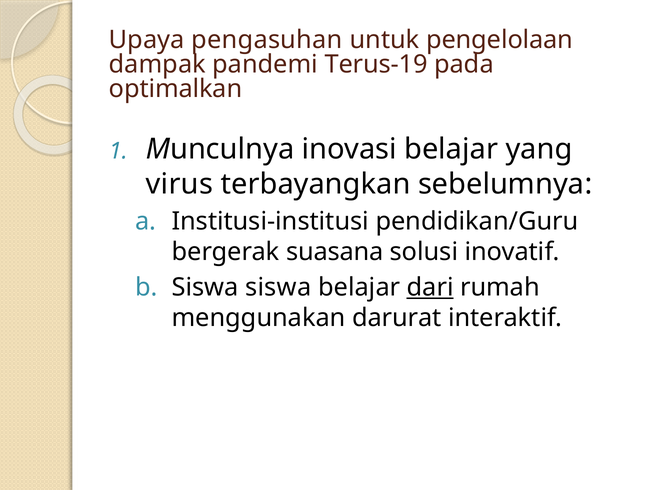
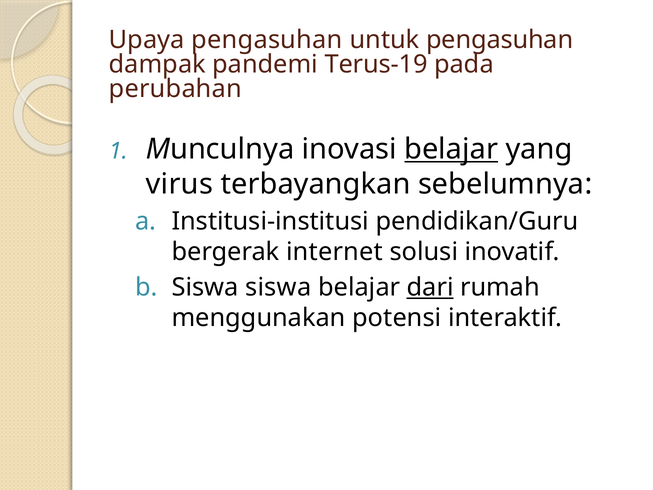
untuk pengelolaan: pengelolaan -> pengasuhan
optimalkan: optimalkan -> perubahan
belajar at (451, 149) underline: none -> present
suasana: suasana -> internet
darurat: darurat -> potensi
